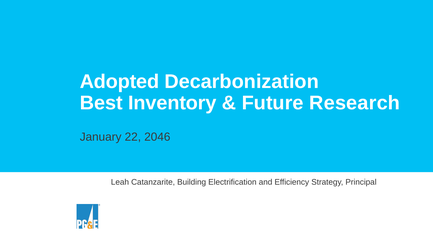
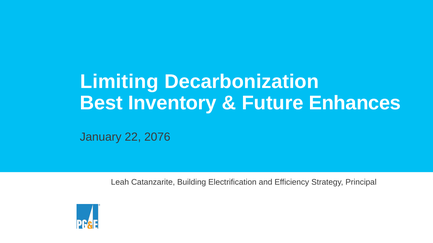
Adopted: Adopted -> Limiting
Research: Research -> Enhances
2046: 2046 -> 2076
